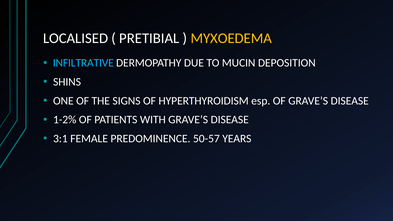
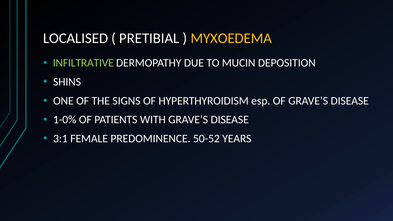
INFILTRATIVE colour: light blue -> light green
1-2%: 1-2% -> 1-0%
50-57: 50-57 -> 50-52
